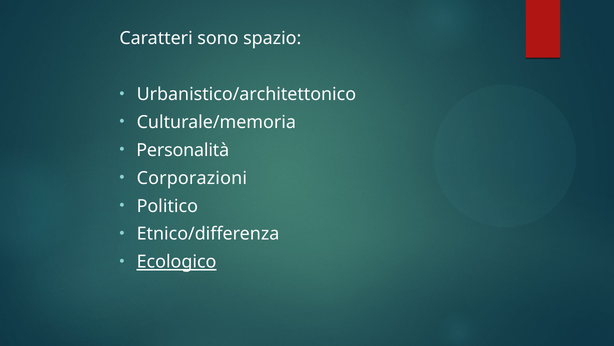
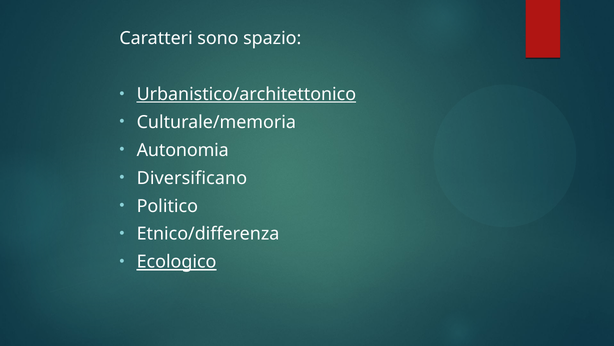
Urbanistico/architettonico underline: none -> present
Personalità: Personalità -> Autonomia
Corporazioni: Corporazioni -> Diversificano
